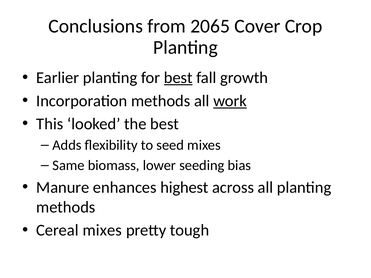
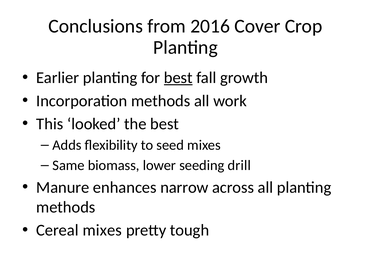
2065: 2065 -> 2016
work underline: present -> none
bias: bias -> drill
highest: highest -> narrow
